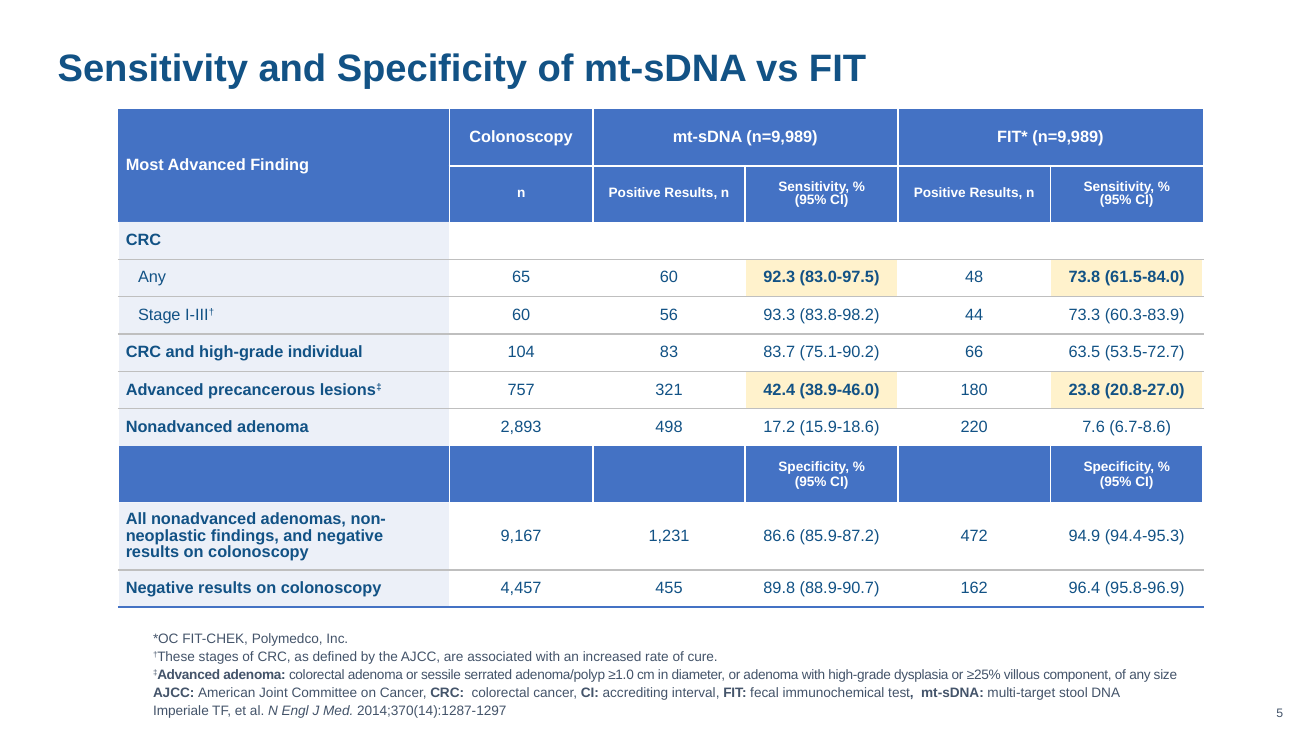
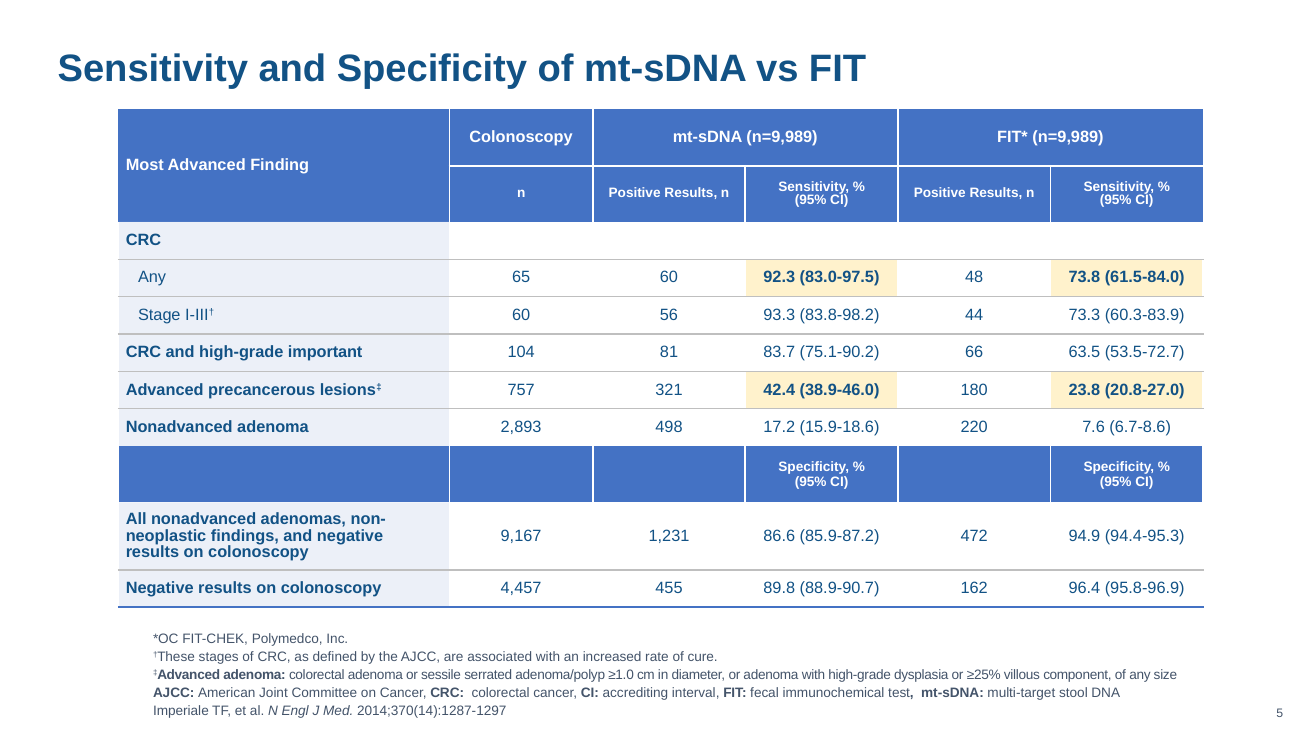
individual: individual -> important
83: 83 -> 81
